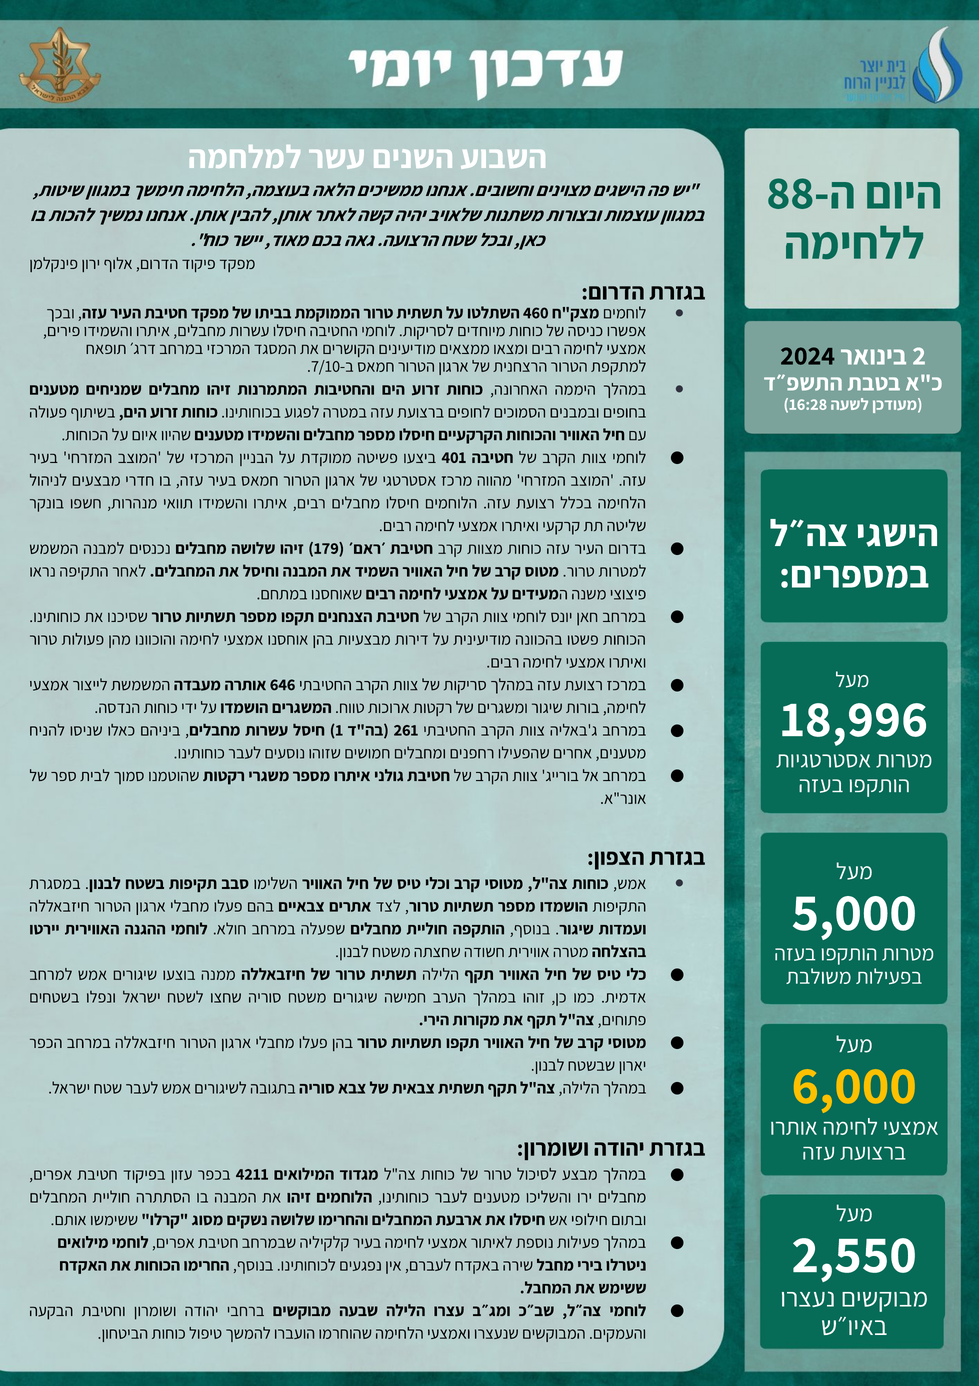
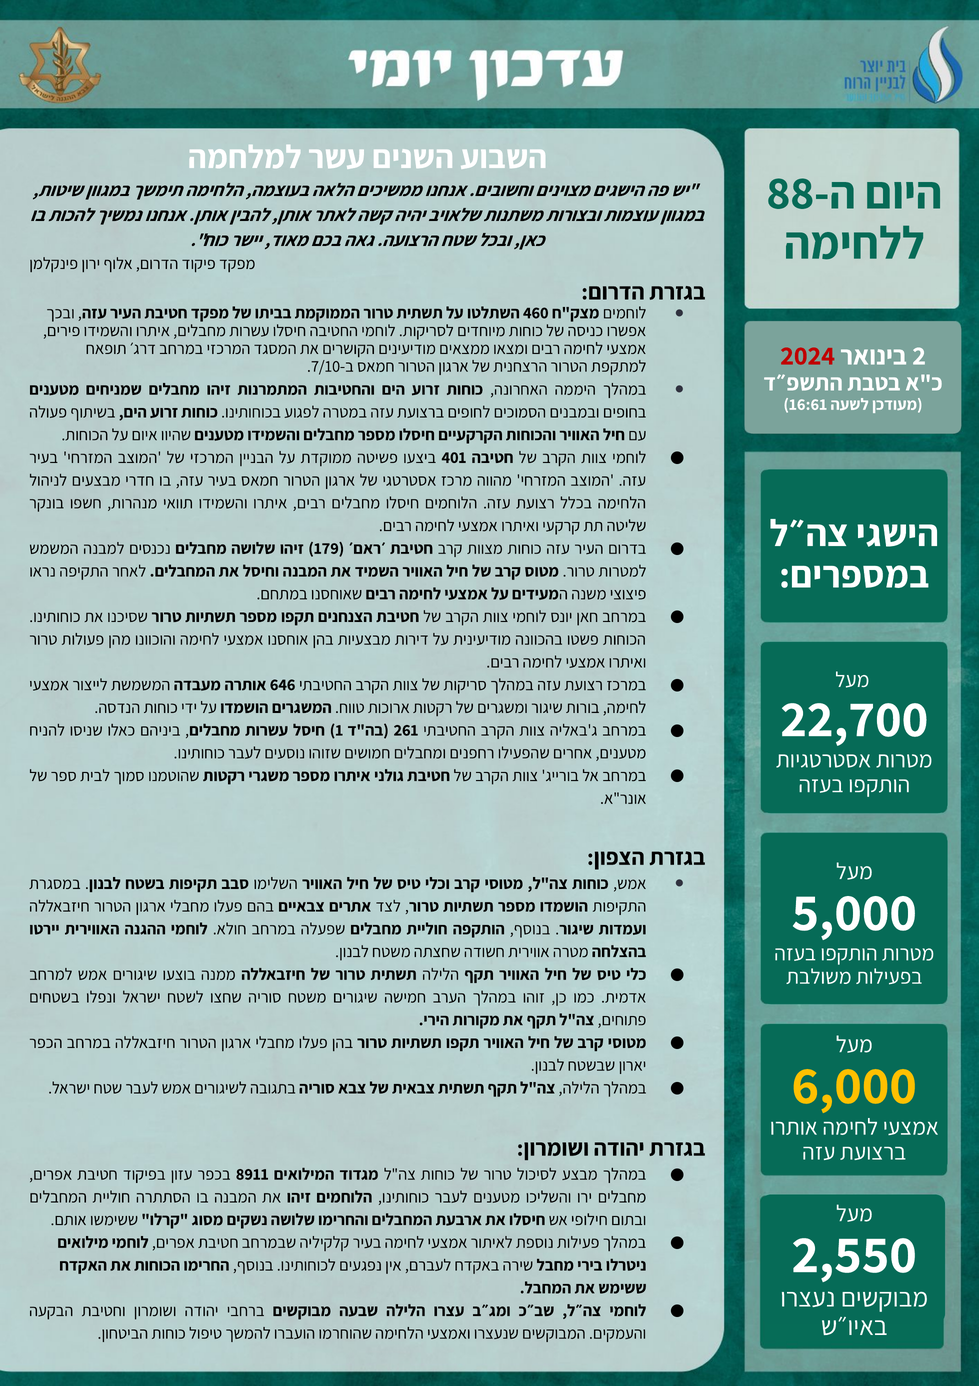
2024 colour: black -> red
16:28: 16:28 -> 16:61
18,996: 18,996 -> 22,700
4211: 4211 -> 8911
